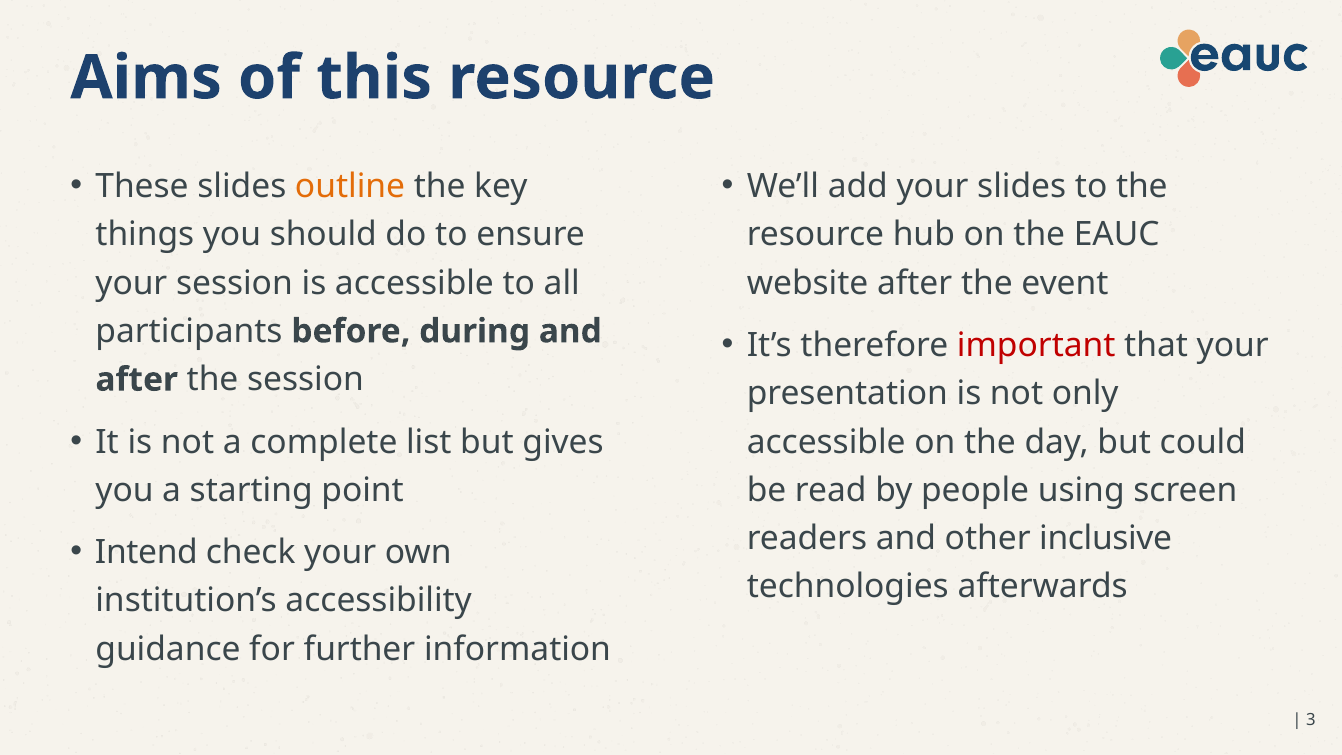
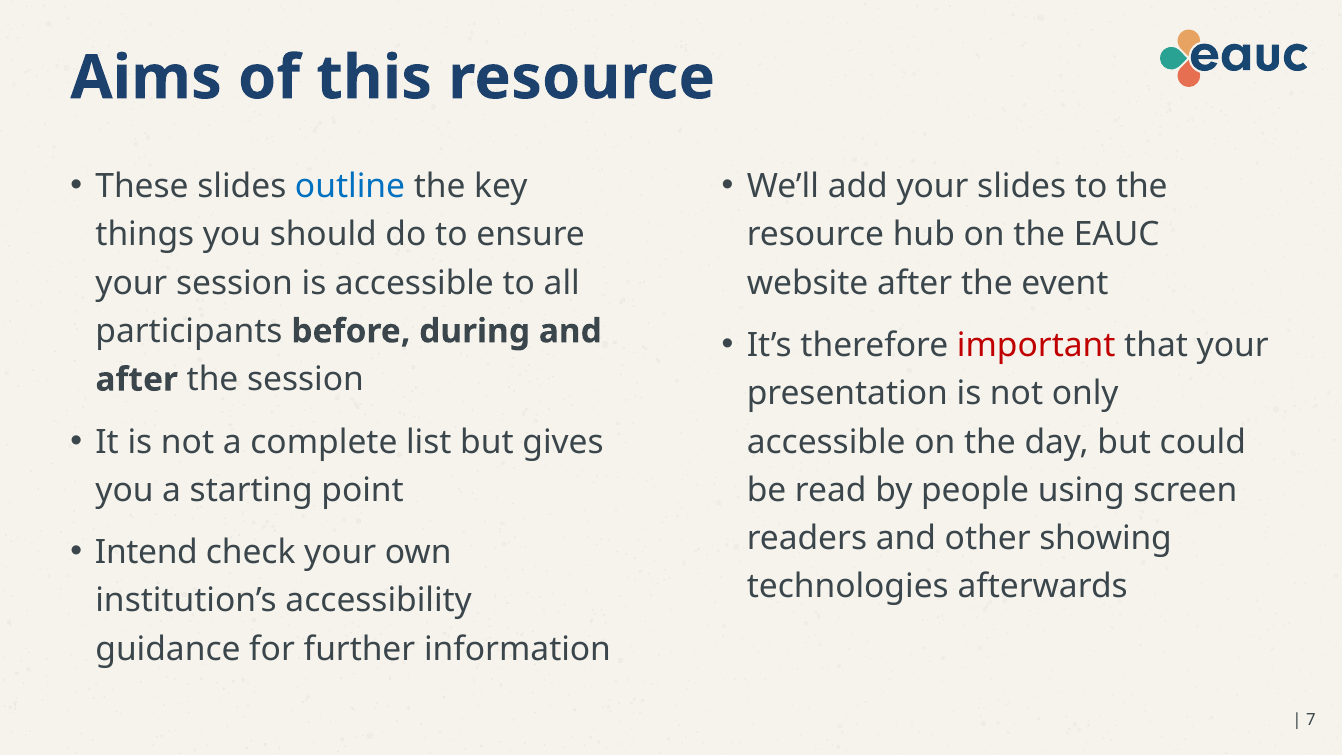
outline colour: orange -> blue
inclusive: inclusive -> showing
3: 3 -> 7
